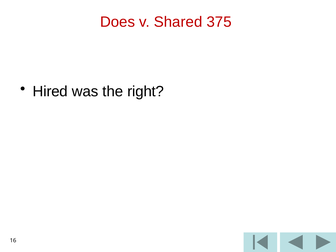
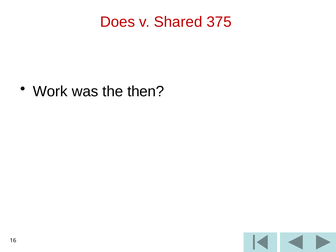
Hired: Hired -> Work
right: right -> then
